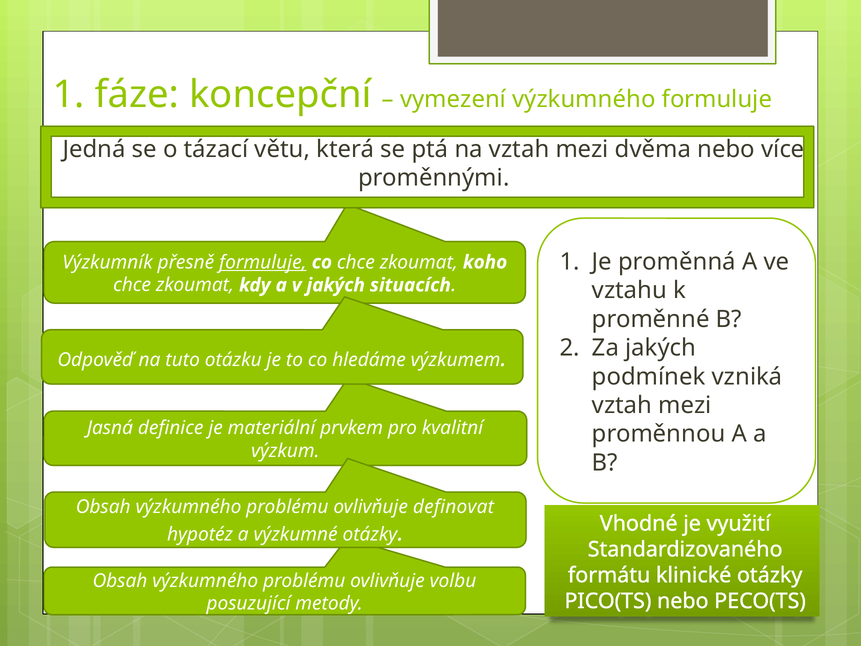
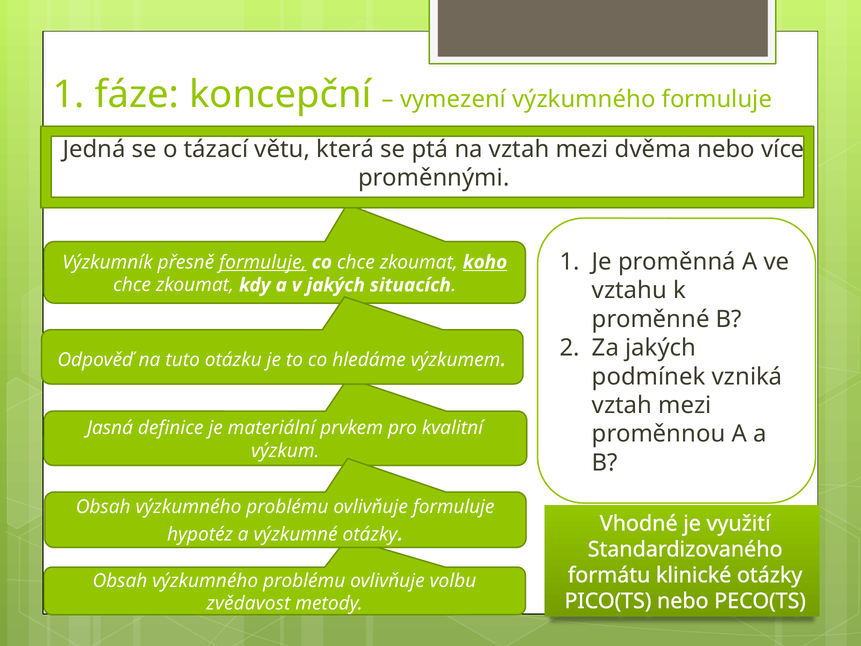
koho underline: none -> present
ovlivňuje definovat: definovat -> formuluje
posuzující: posuzující -> zvědavost
